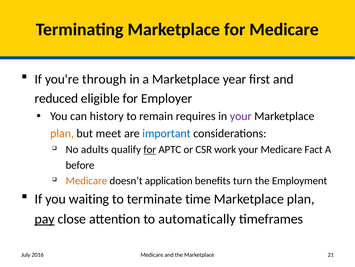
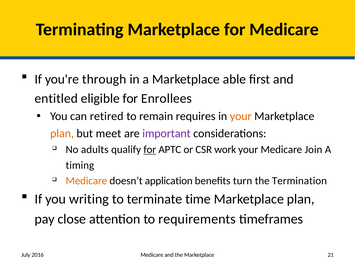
year: year -> able
reduced: reduced -> entitled
Employer: Employer -> Enrollees
history: history -> retired
your at (241, 116) colour: purple -> orange
important colour: blue -> purple
Fact: Fact -> Join
before: before -> timing
Employment: Employment -> Termination
waiting: waiting -> writing
pay underline: present -> none
automatically: automatically -> requirements
